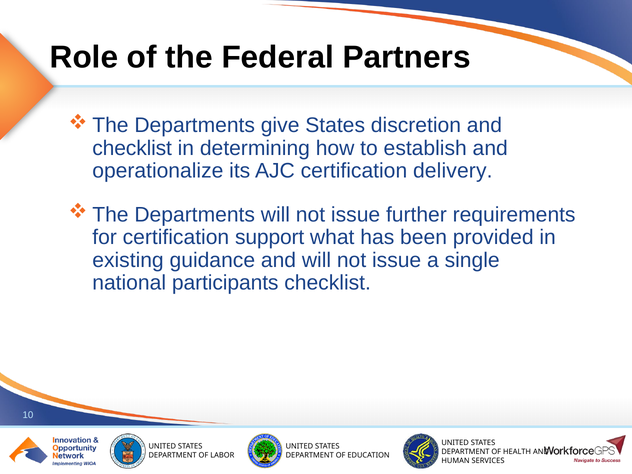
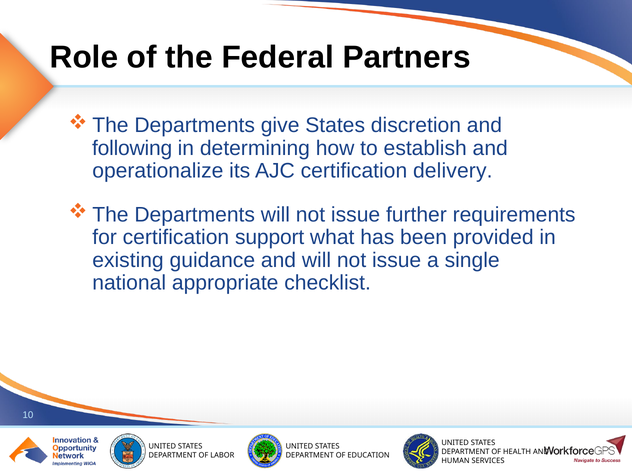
checklist at (132, 148): checklist -> following
participants: participants -> appropriate
